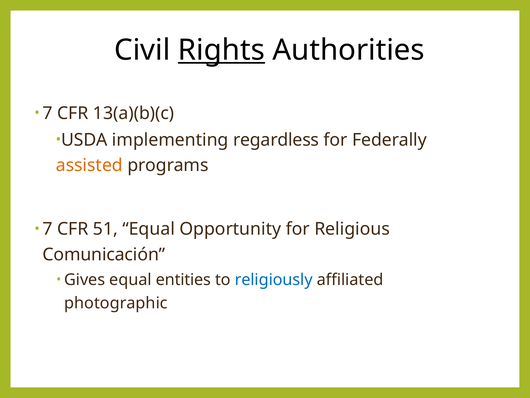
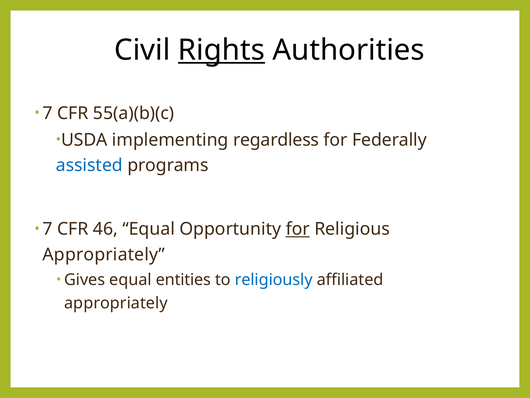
13(a)(b)(c: 13(a)(b)(c -> 55(a)(b)(c
assisted colour: orange -> blue
51: 51 -> 46
for at (298, 229) underline: none -> present
Comunicación at (104, 254): Comunicación -> Appropriately
photographic at (116, 303): photographic -> appropriately
